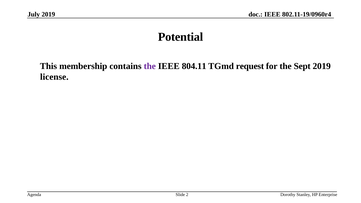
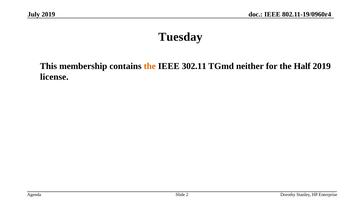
Potential: Potential -> Tuesday
the at (150, 66) colour: purple -> orange
804.11: 804.11 -> 302.11
request: request -> neither
Sept: Sept -> Half
